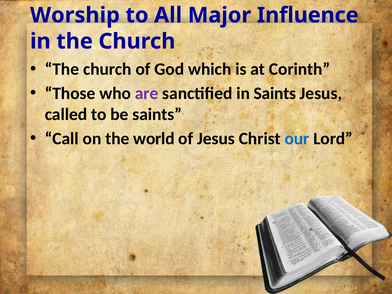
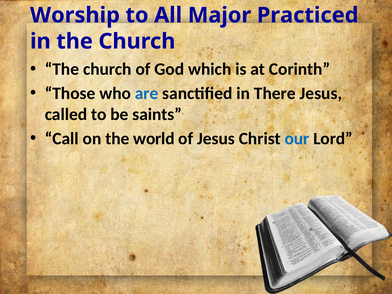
Influence: Influence -> Practiced
are colour: purple -> blue
in Saints: Saints -> There
